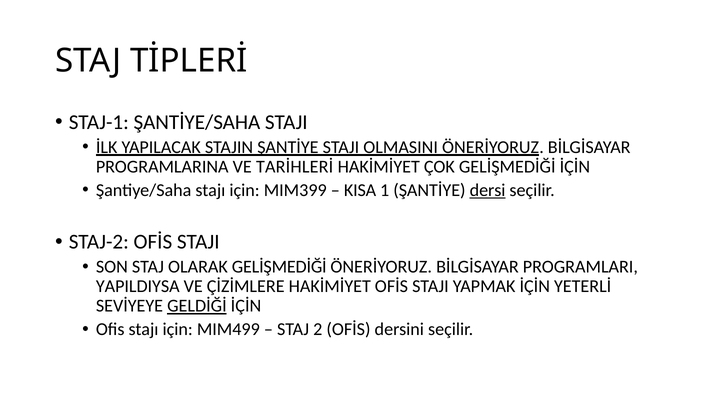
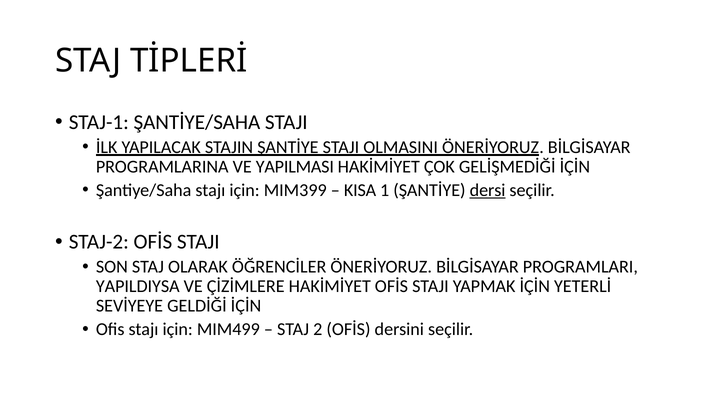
TARİHLERİ: TARİHLERİ -> YAPILMASI
OLARAK GELİŞMEDİĞİ: GELİŞMEDİĞİ -> ÖĞRENCİLER
GELDİĞİ underline: present -> none
